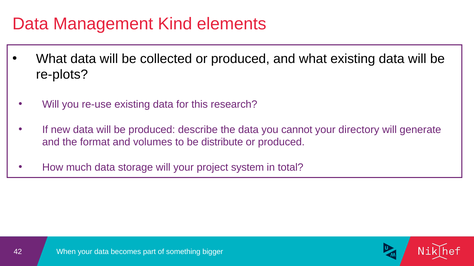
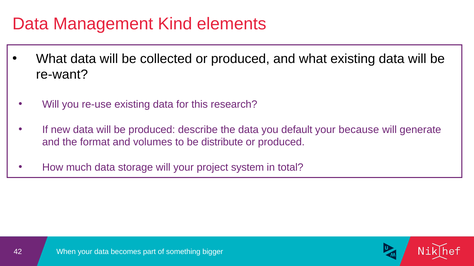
re-plots: re-plots -> re-want
cannot: cannot -> default
directory: directory -> because
